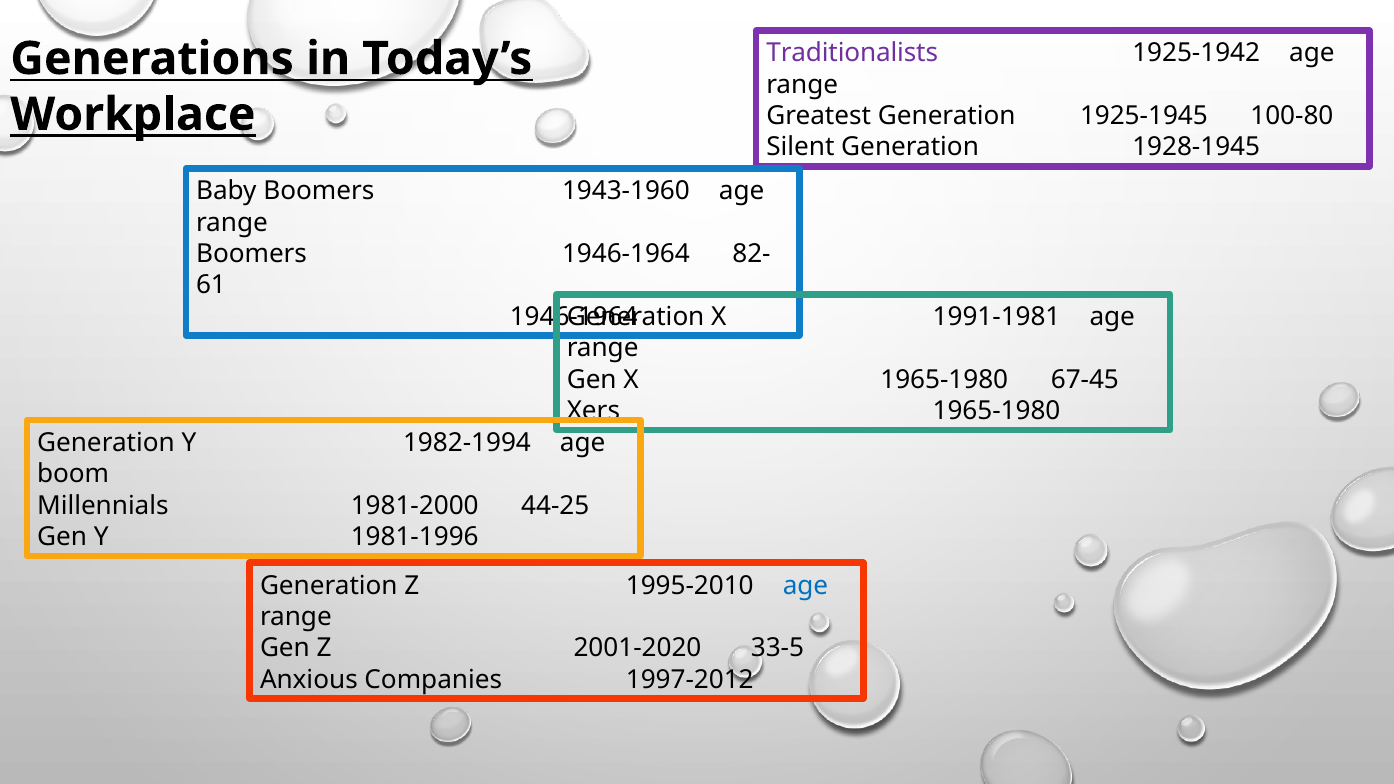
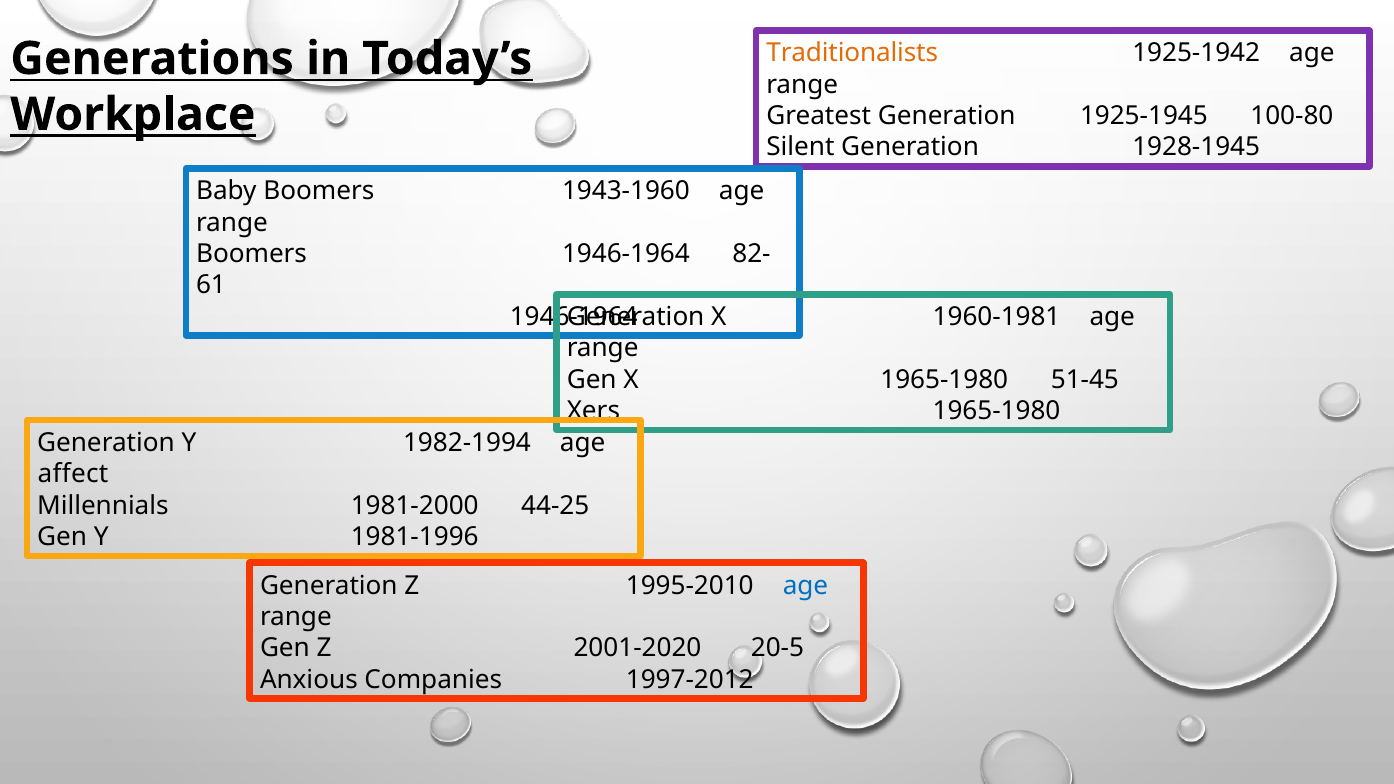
Traditionalists colour: purple -> orange
1991-1981: 1991-1981 -> 1960-1981
67-45: 67-45 -> 51-45
boom: boom -> affect
33-5: 33-5 -> 20-5
